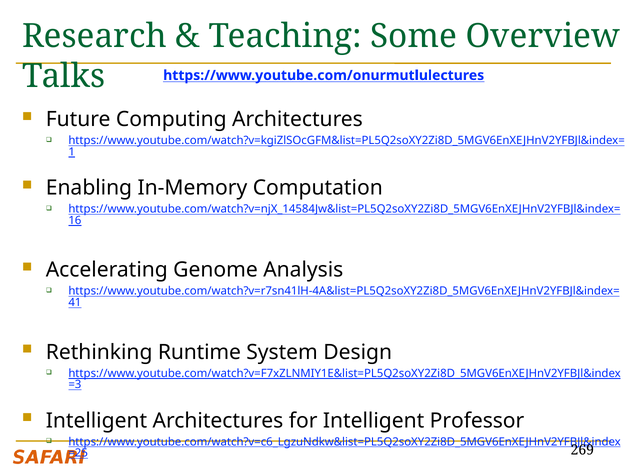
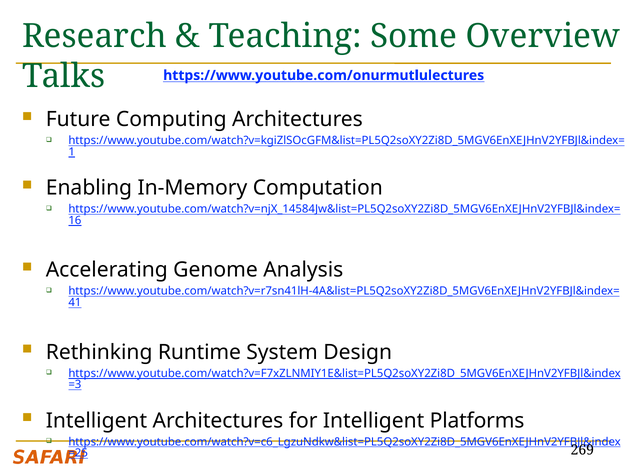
Professor: Professor -> Platforms
